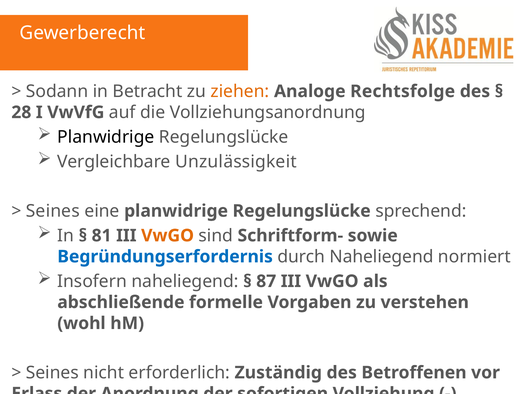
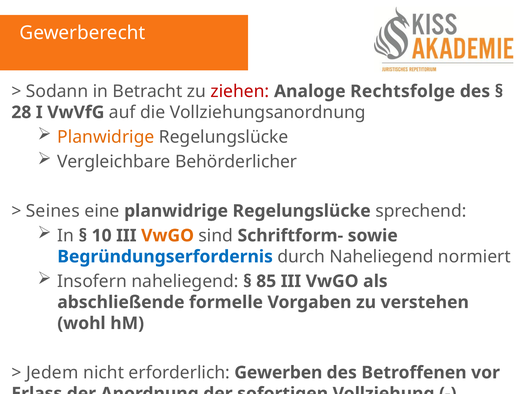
ziehen colour: orange -> red
Planwidrige at (106, 137) colour: black -> orange
Unzulässigkeit: Unzulässigkeit -> Behörderlicher
81: 81 -> 10
87: 87 -> 85
Seines at (52, 372): Seines -> Jedem
Zuständig: Zuständig -> Gewerben
